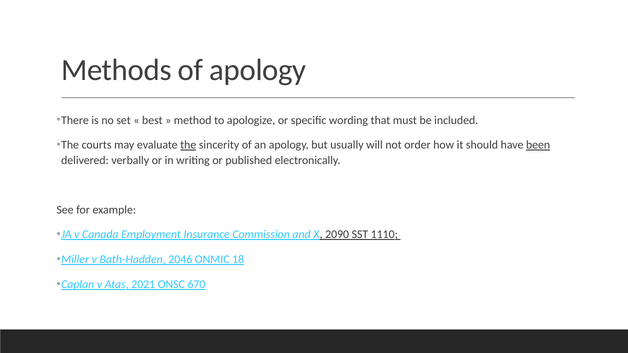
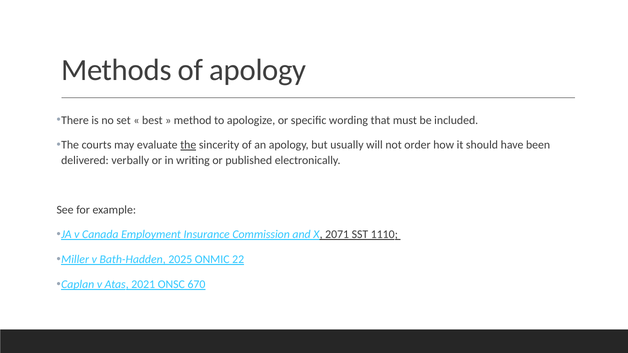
been underline: present -> none
2090: 2090 -> 2071
2046: 2046 -> 2025
18: 18 -> 22
